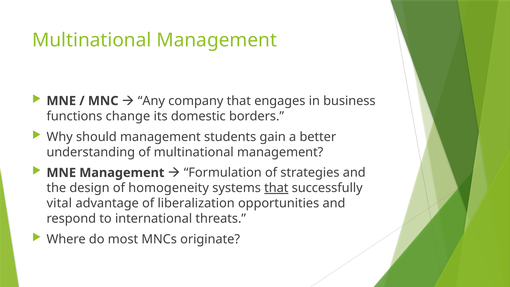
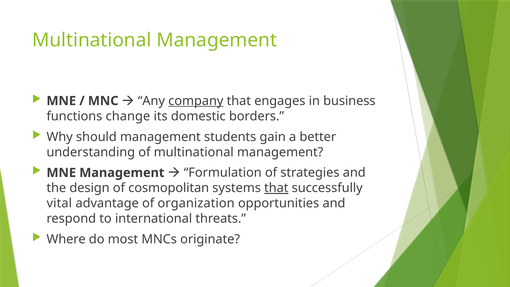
company underline: none -> present
homogeneity: homogeneity -> cosmopolitan
liberalization: liberalization -> organization
